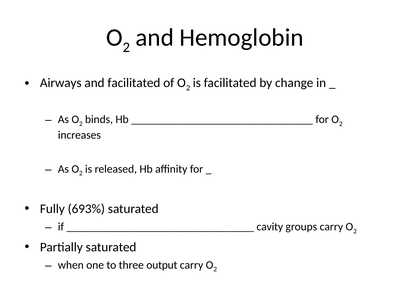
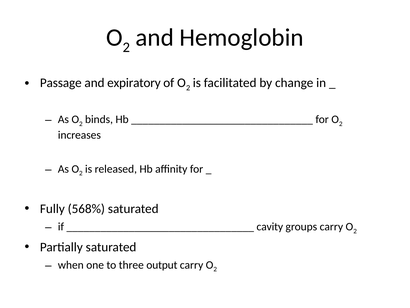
Airways: Airways -> Passage
and facilitated: facilitated -> expiratory
693%: 693% -> 568%
